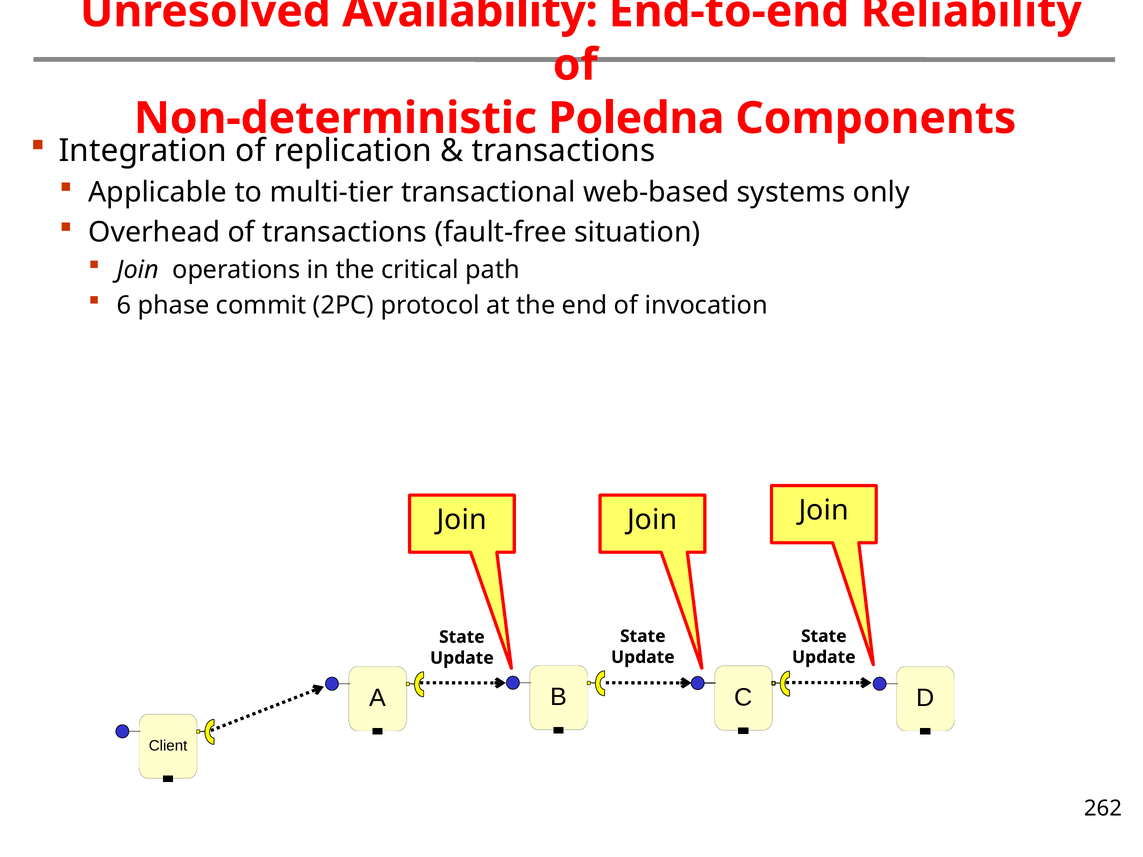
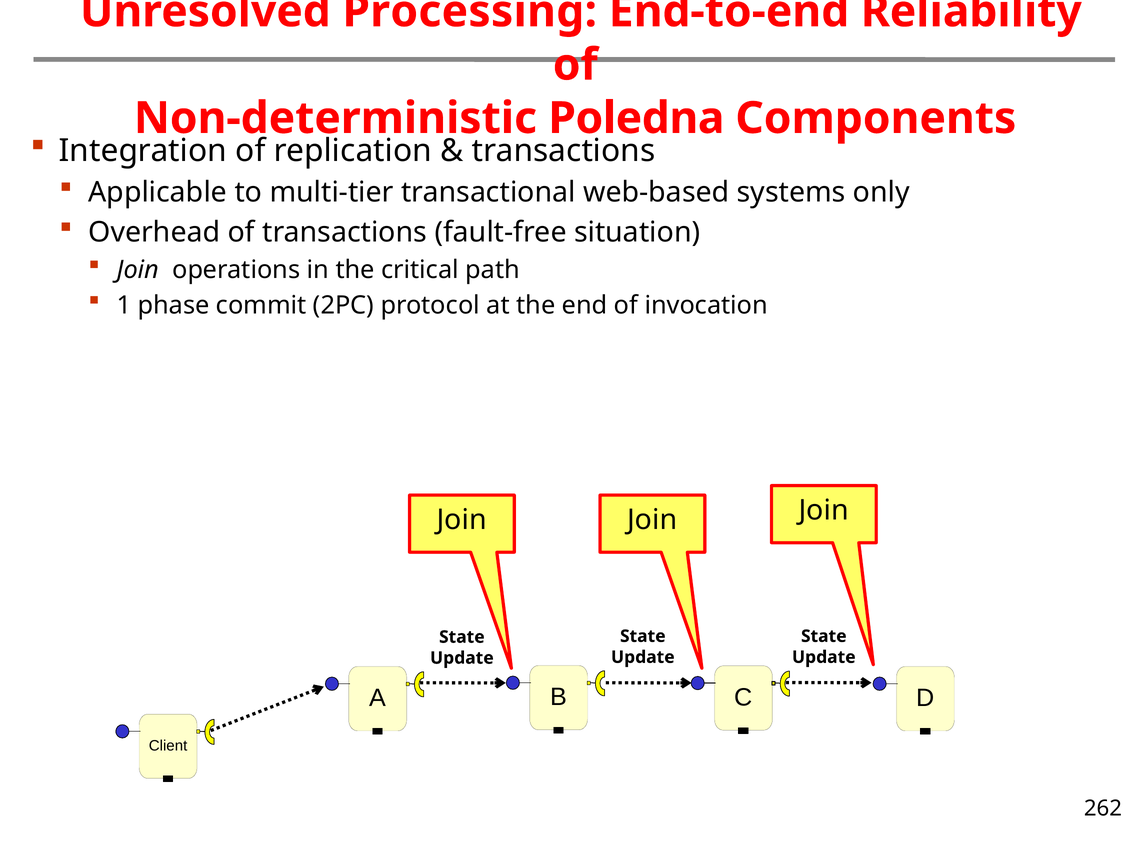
Availability: Availability -> Processing
6: 6 -> 1
